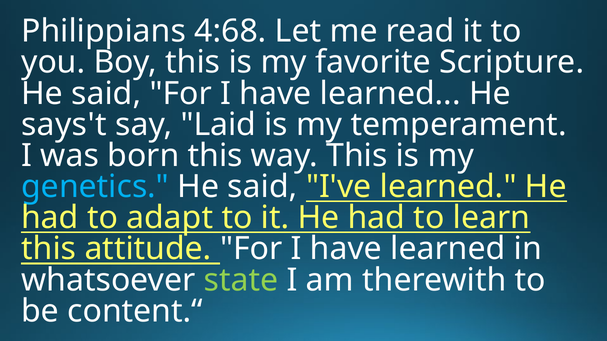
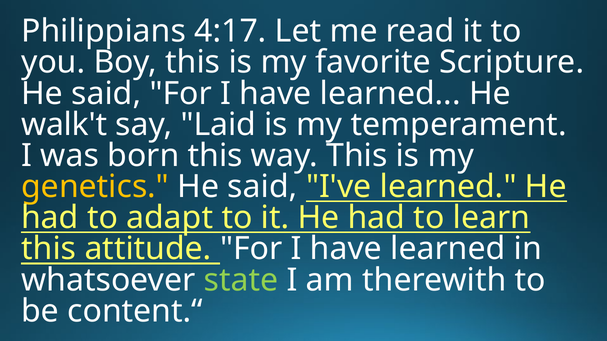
4:68: 4:68 -> 4:17
says't: says't -> walk't
genetics colour: light blue -> yellow
